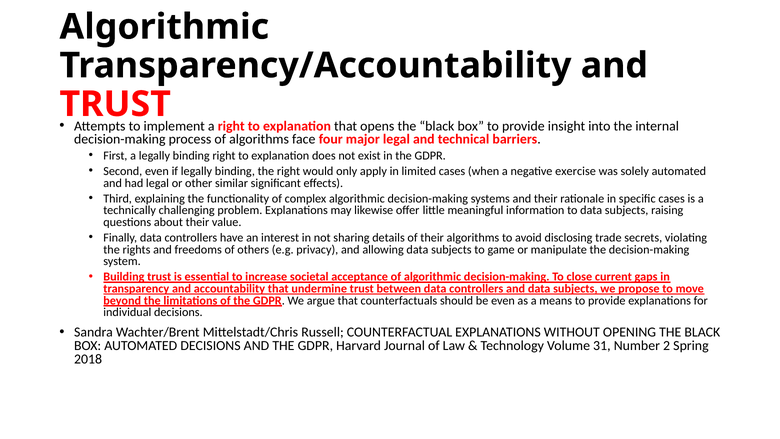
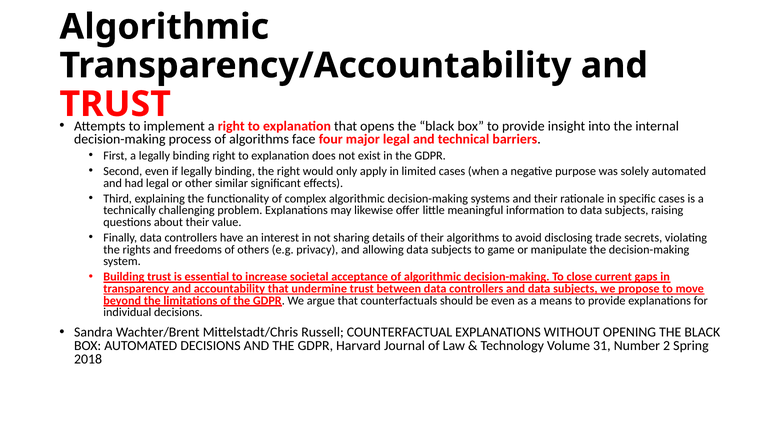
exercise: exercise -> purpose
